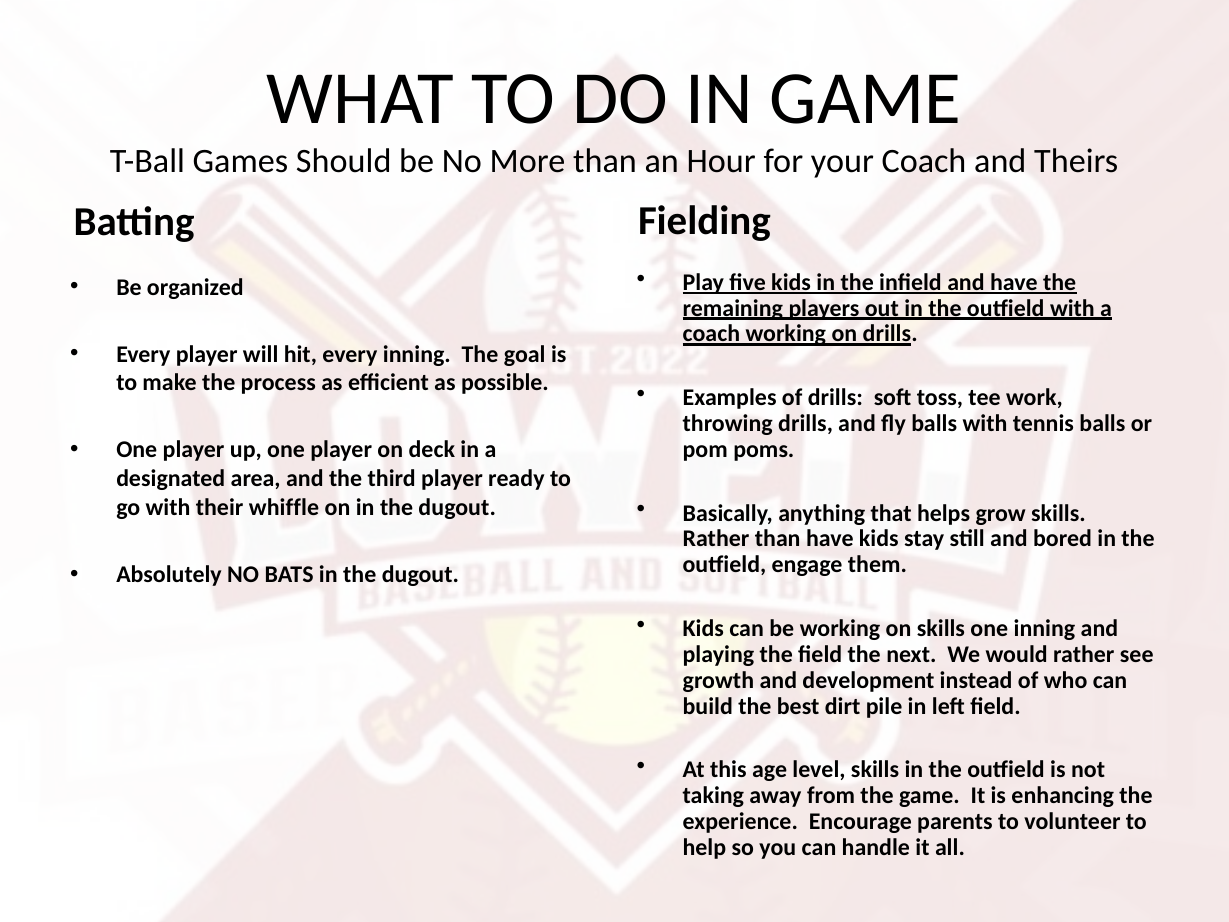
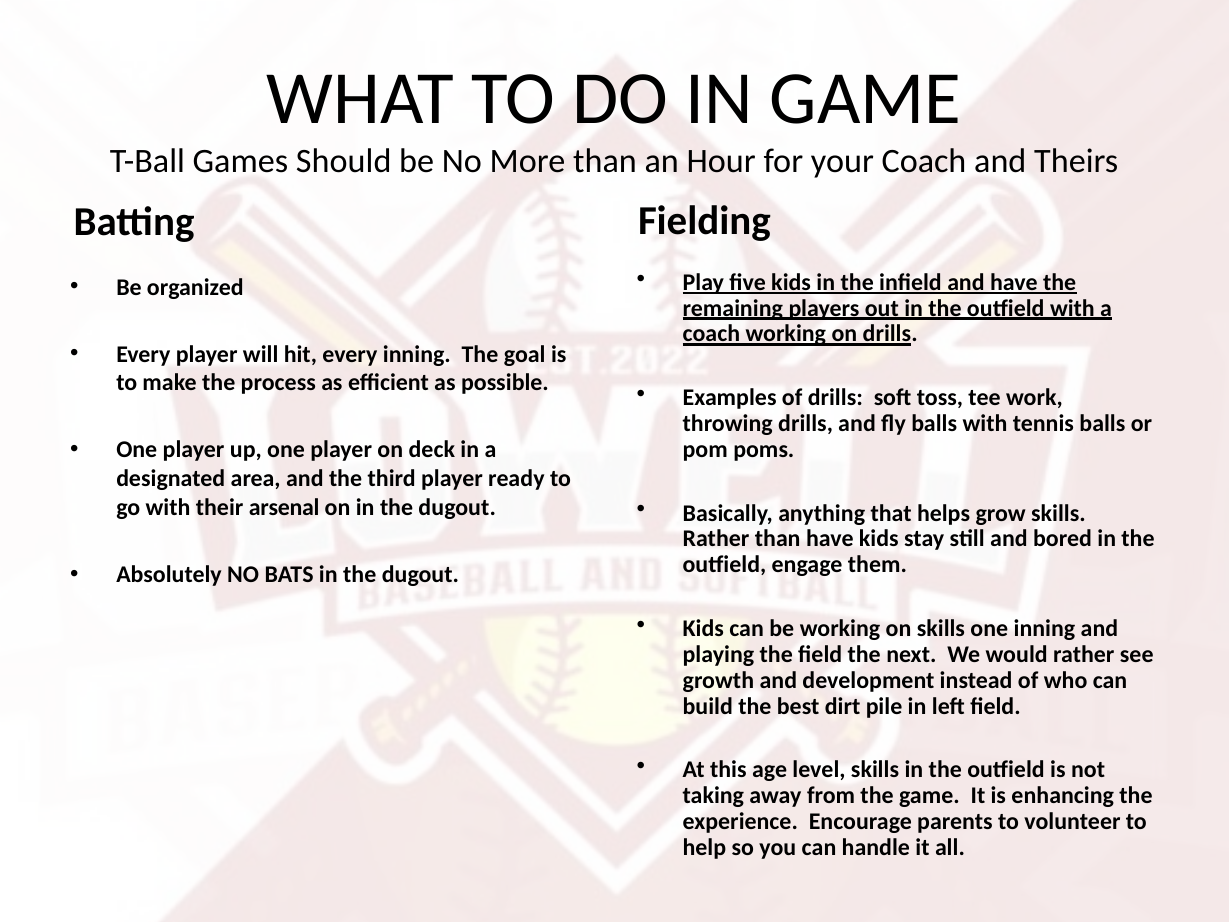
whiffle: whiffle -> arsenal
